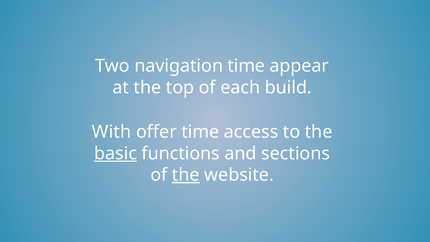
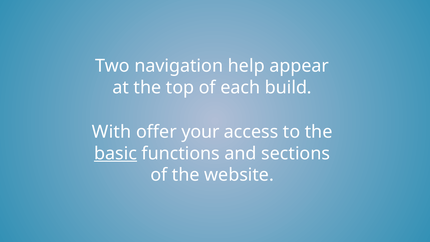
navigation time: time -> help
offer time: time -> your
the at (186, 175) underline: present -> none
